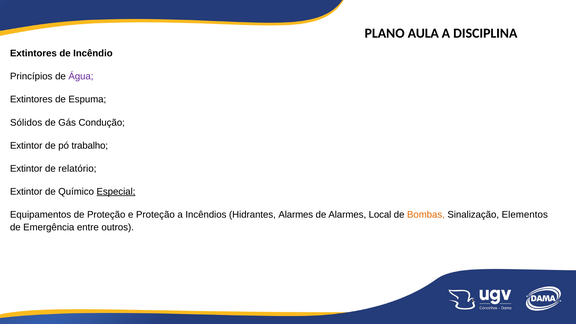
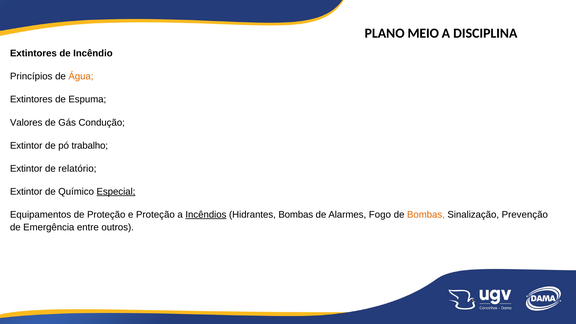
AULA: AULA -> MEIO
Água colour: purple -> orange
Sólidos: Sólidos -> Valores
Incêndios underline: none -> present
Hidrantes Alarmes: Alarmes -> Bombas
Local: Local -> Fogo
Elementos: Elementos -> Prevenção
